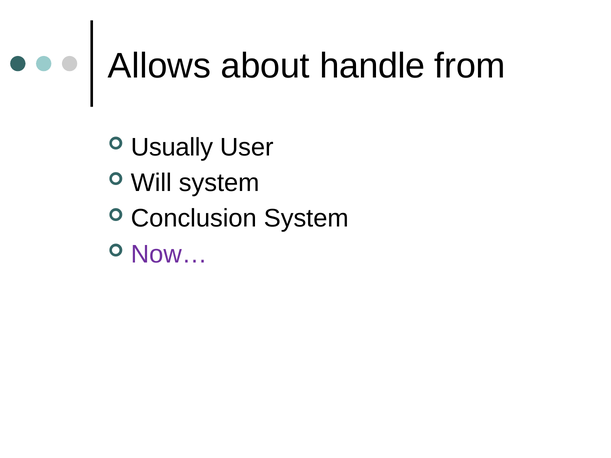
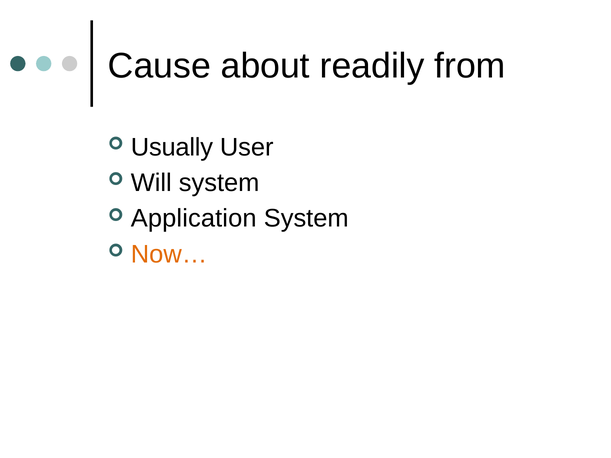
Allows: Allows -> Cause
handle: handle -> readily
Conclusion: Conclusion -> Application
Now… colour: purple -> orange
